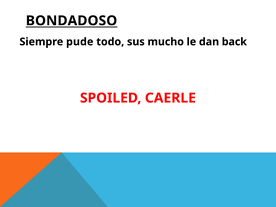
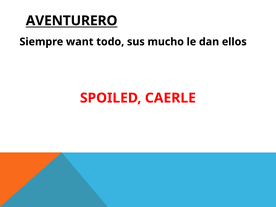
BONDADOSO: BONDADOSO -> AVENTURERO
pude: pude -> want
back: back -> ellos
